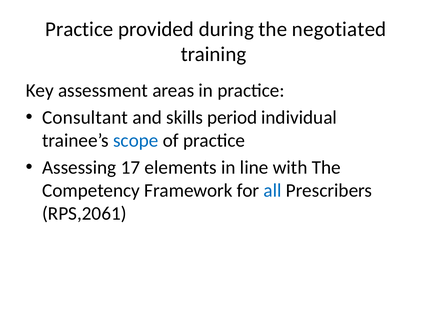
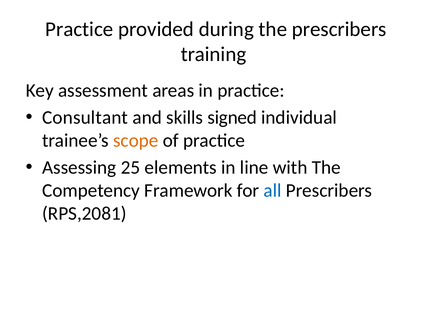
the negotiated: negotiated -> prescribers
period: period -> signed
scope colour: blue -> orange
17: 17 -> 25
RPS,2061: RPS,2061 -> RPS,2081
